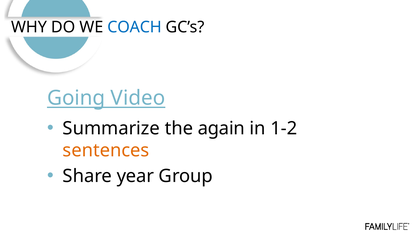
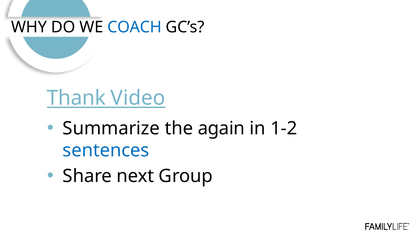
Going: Going -> Thank
sentences colour: orange -> blue
year: year -> next
